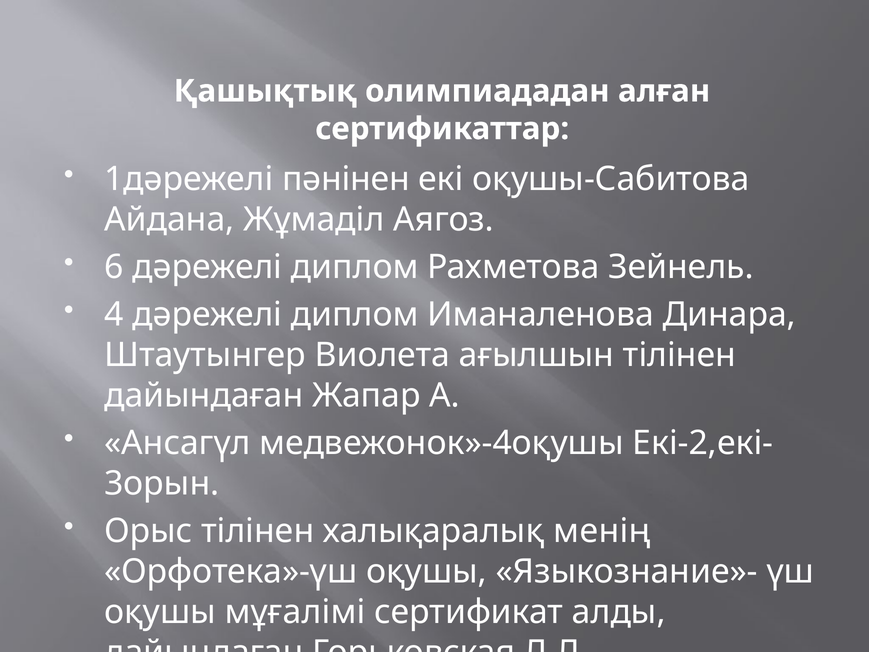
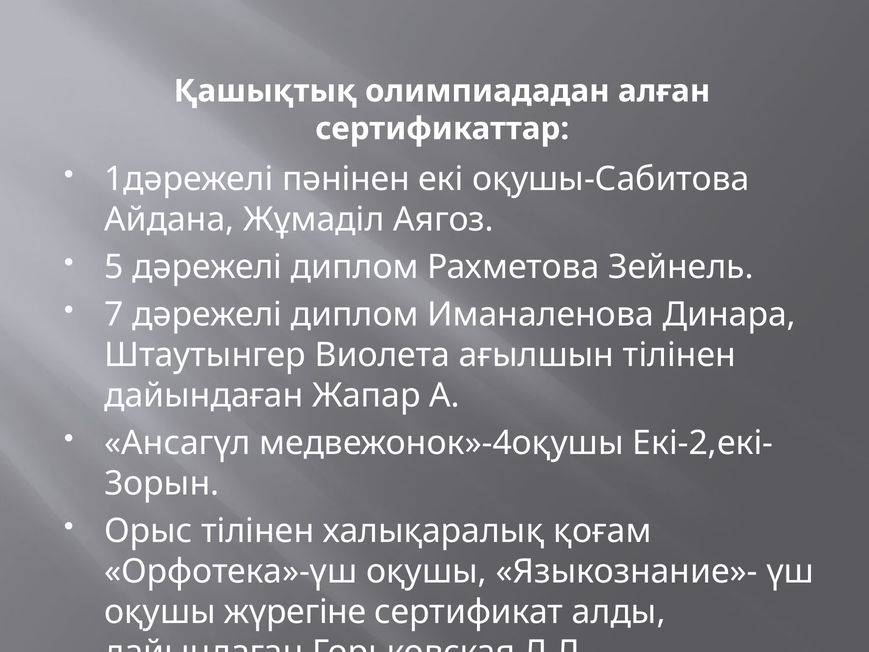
6: 6 -> 5
4: 4 -> 7
менің: менің -> қоғам
мұғалімі: мұғалімі -> жүрегіне
